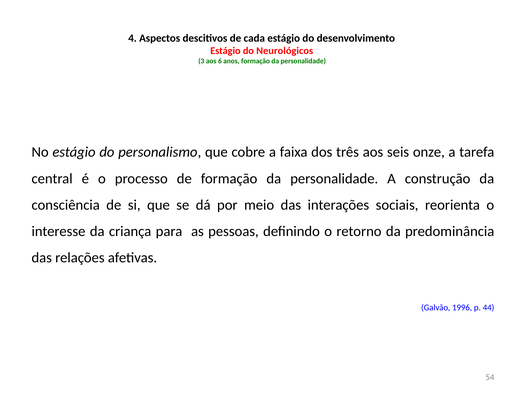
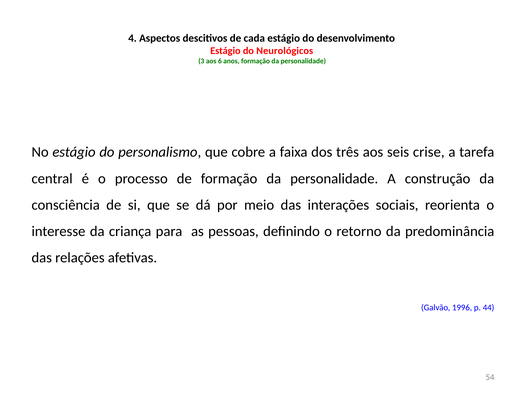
onze: onze -> crise
